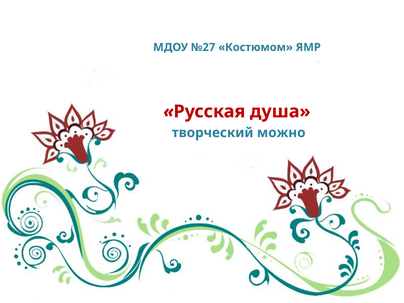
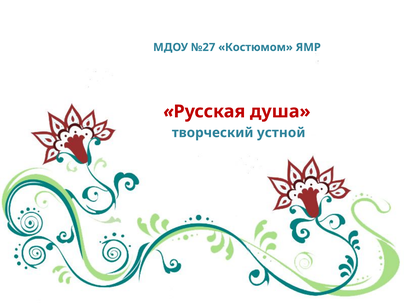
можно: можно -> устной
